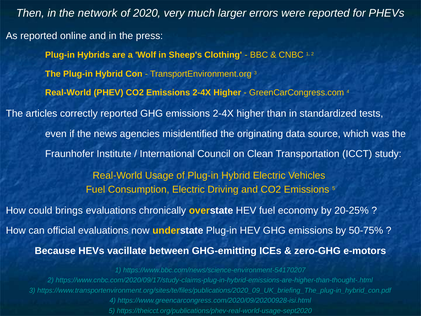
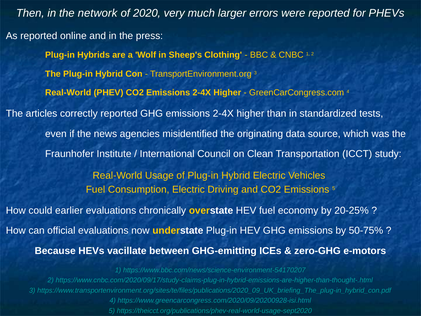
brings: brings -> earlier
